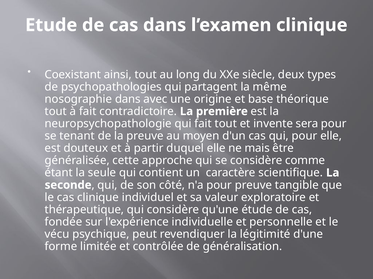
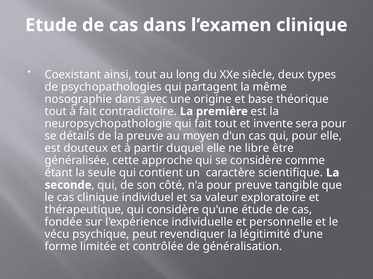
tenant: tenant -> détails
mais: mais -> libre
